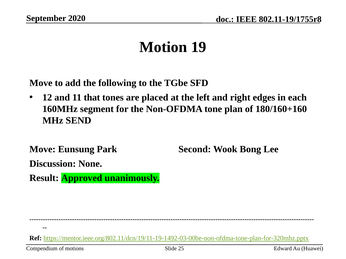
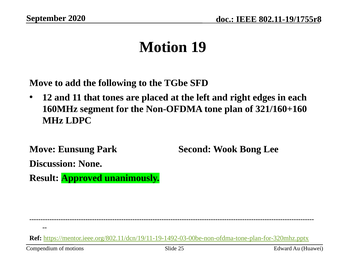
180/160+160: 180/160+160 -> 321/160+160
SEND: SEND -> LDPC
